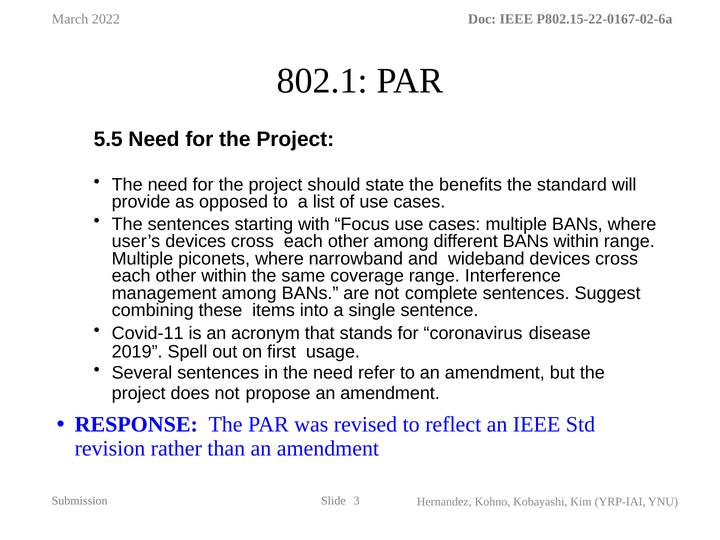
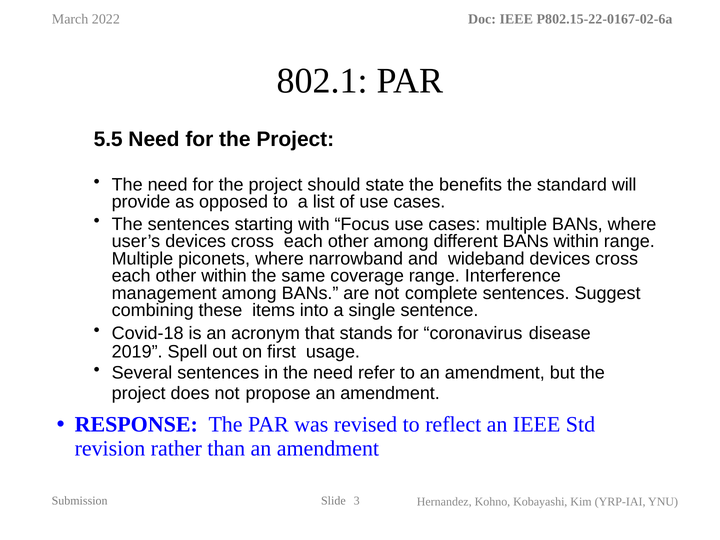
Covid-11: Covid-11 -> Covid-18
